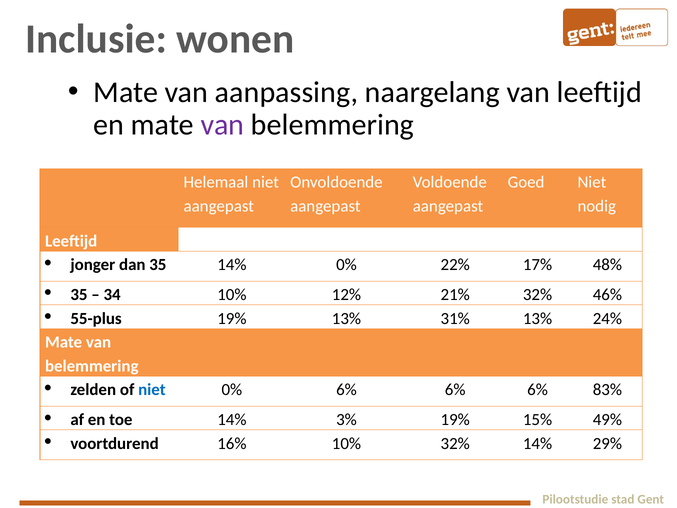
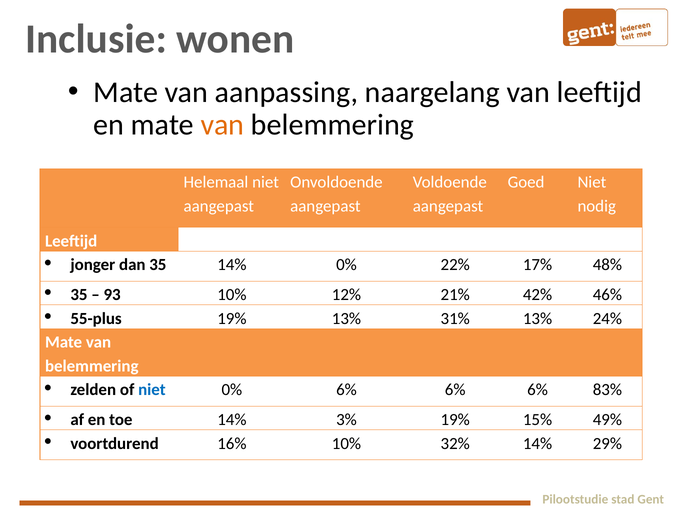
van at (222, 125) colour: purple -> orange
34: 34 -> 93
21% 32%: 32% -> 42%
